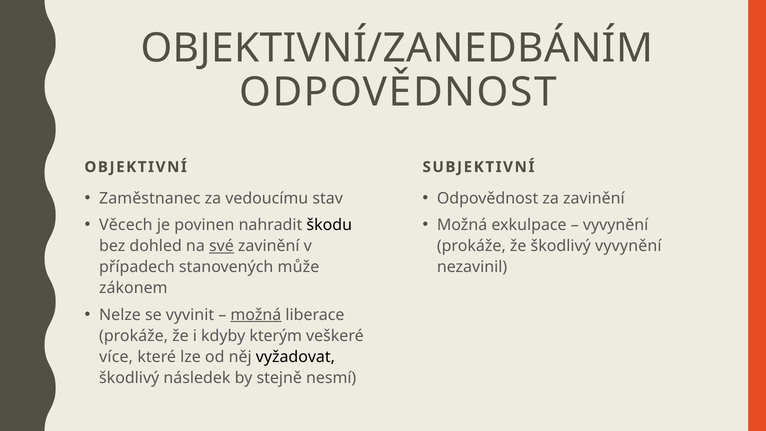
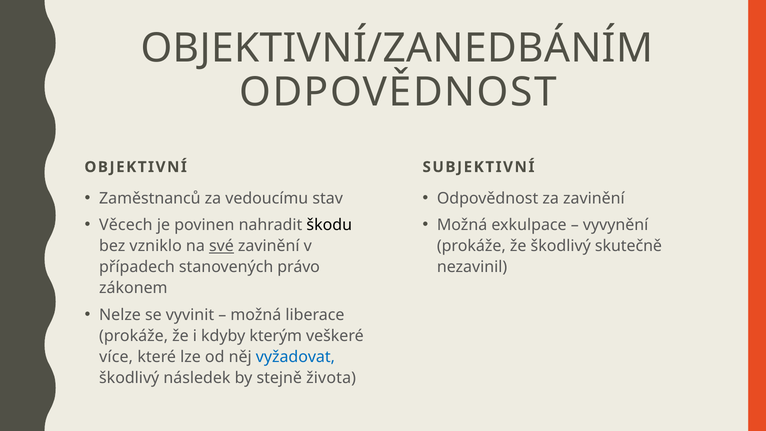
Zaměstnanec: Zaměstnanec -> Zaměstnanců
dohled: dohled -> vzniklo
škodlivý vyvynění: vyvynění -> skutečně
může: může -> právo
možná at (256, 315) underline: present -> none
vyžadovat colour: black -> blue
nesmí: nesmí -> života
